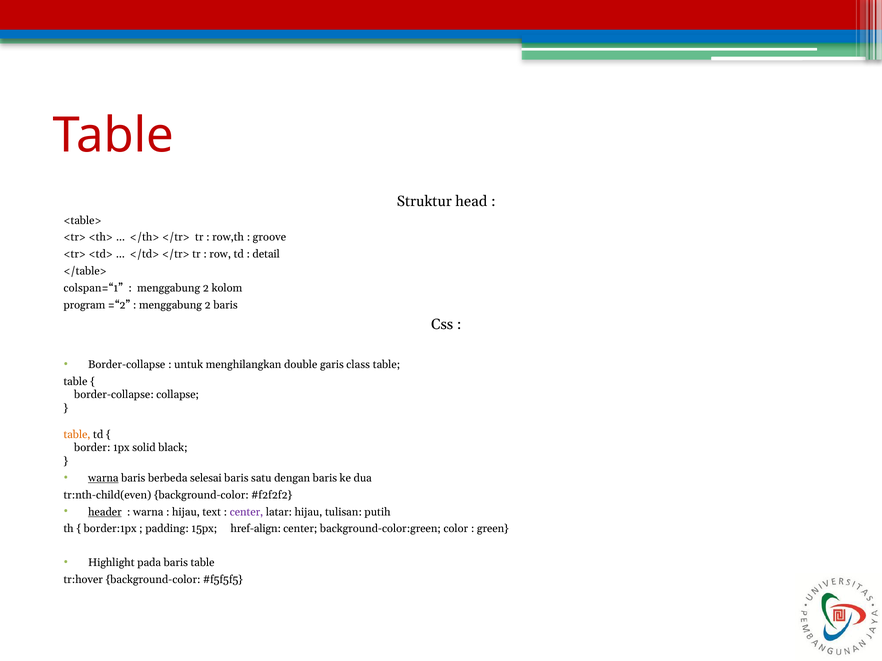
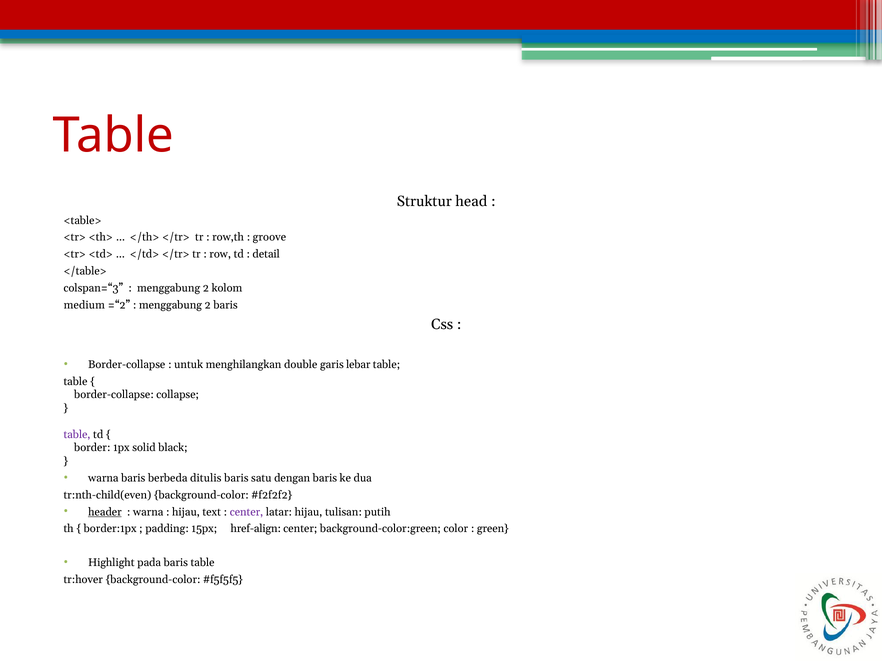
colspan=“1: colspan=“1 -> colspan=“3
program: program -> medium
class: class -> lebar
table at (77, 435) colour: orange -> purple
warna at (103, 478) underline: present -> none
selesai: selesai -> ditulis
